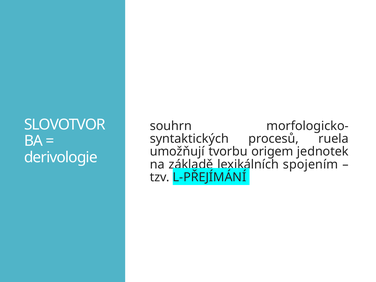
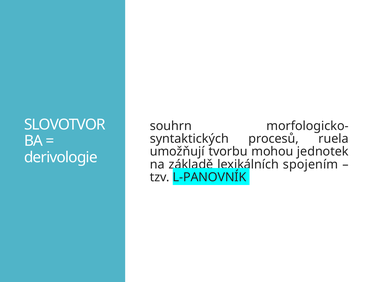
origem: origem -> mohou
L-PŘEJÍMÁNÍ: L-PŘEJÍMÁNÍ -> L-PANOVNÍK
